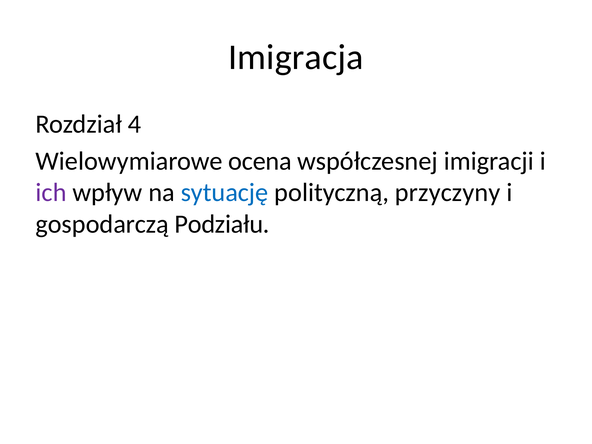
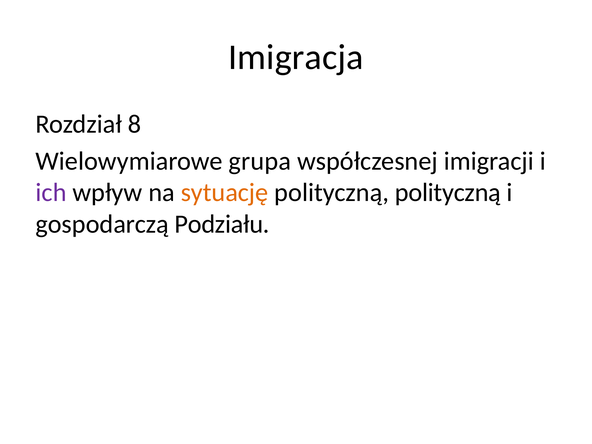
4: 4 -> 8
ocena: ocena -> grupa
sytuację colour: blue -> orange
polityczną przyczyny: przyczyny -> polityczną
